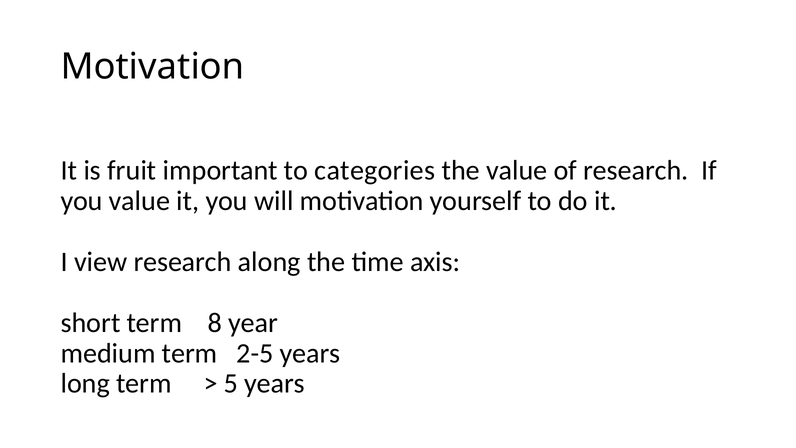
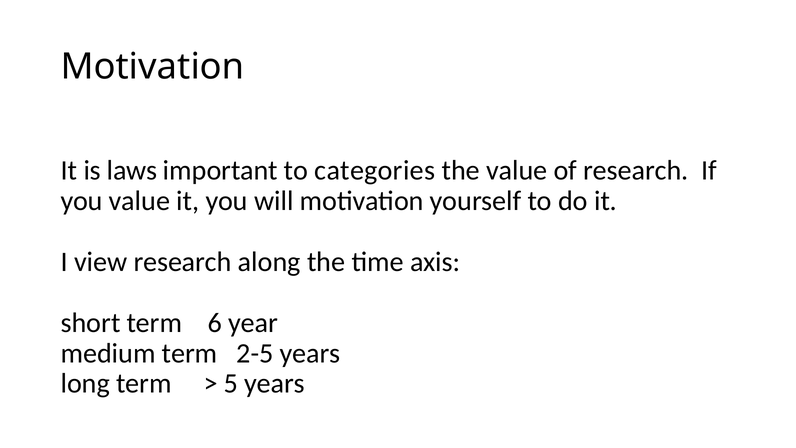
fruit: fruit -> laws
8: 8 -> 6
